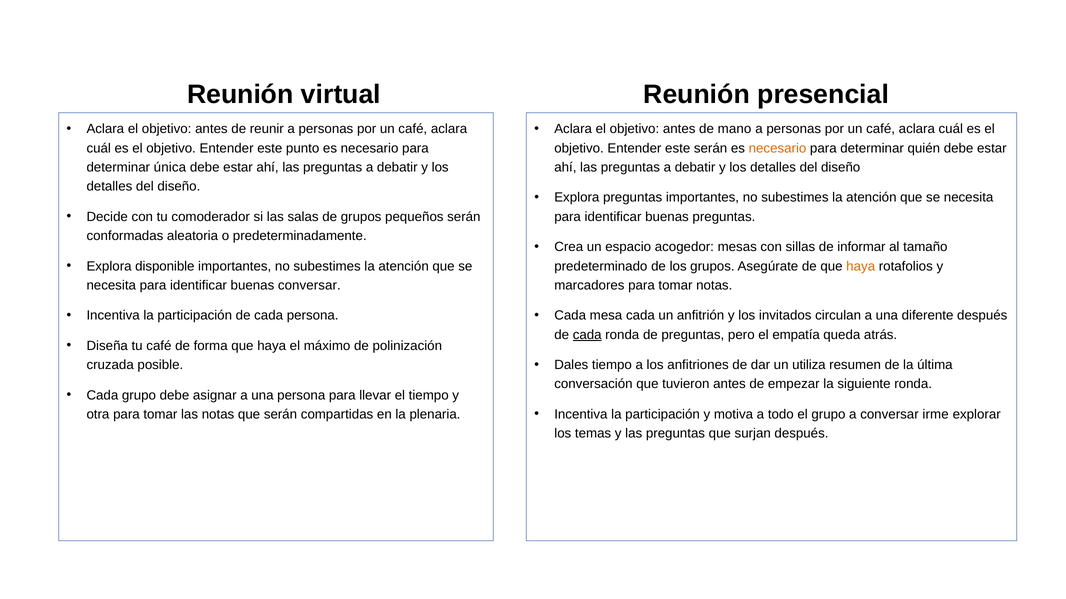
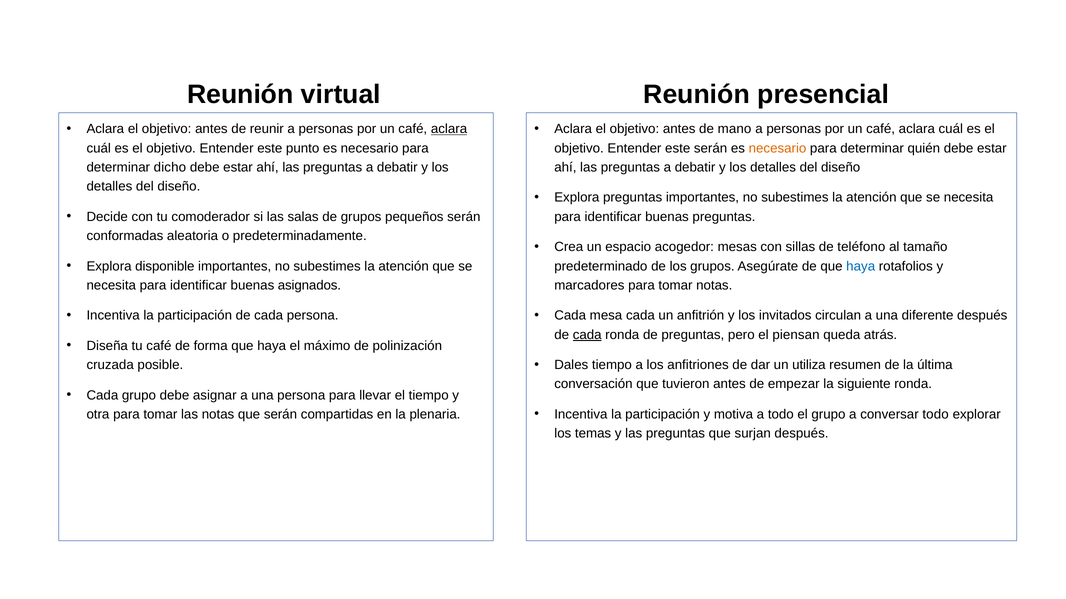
aclara at (449, 129) underline: none -> present
única: única -> dicho
informar: informar -> teléfono
haya at (861, 266) colour: orange -> blue
buenas conversar: conversar -> asignados
empatía: empatía -> piensan
conversar irme: irme -> todo
